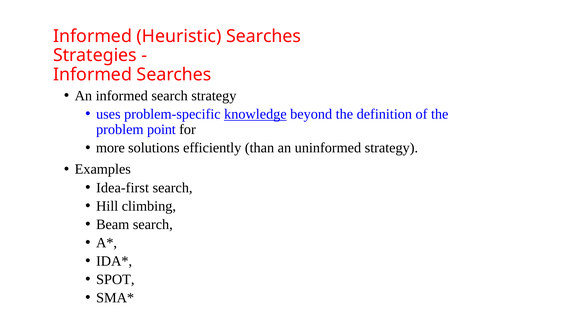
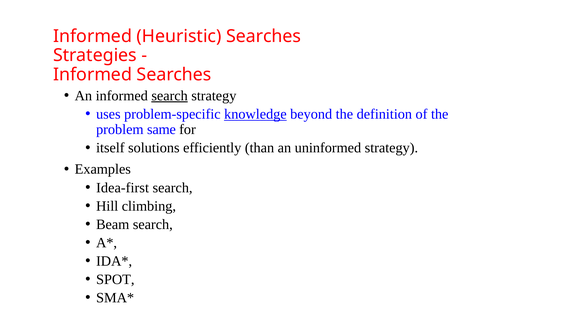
search at (170, 96) underline: none -> present
point: point -> same
more: more -> itself
